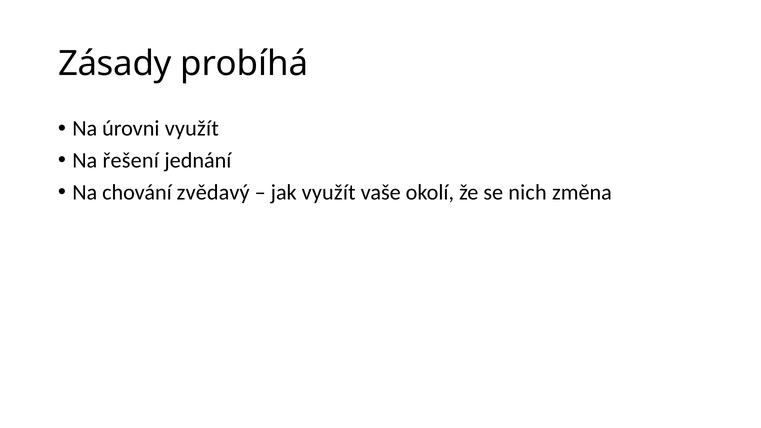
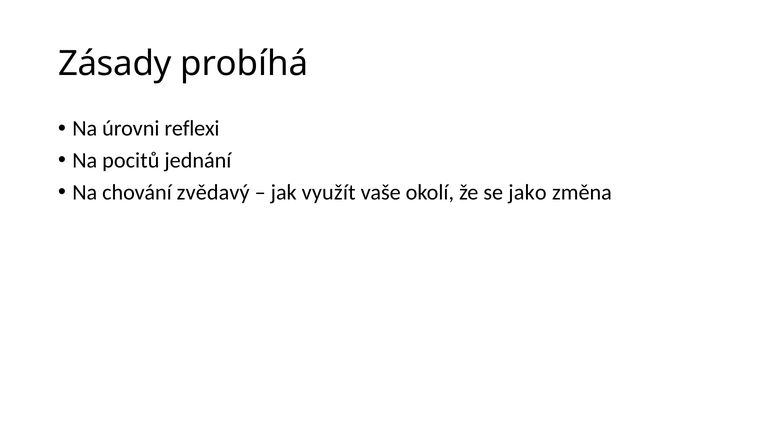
úrovni využít: využít -> reflexi
řešení: řešení -> pocitů
nich: nich -> jako
